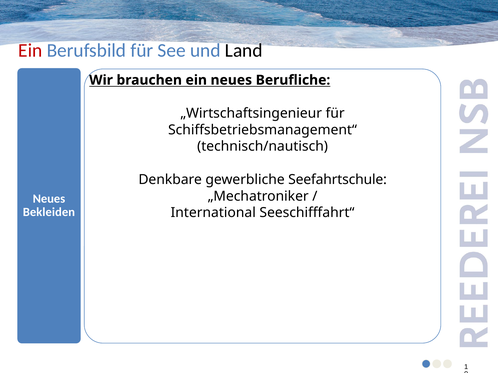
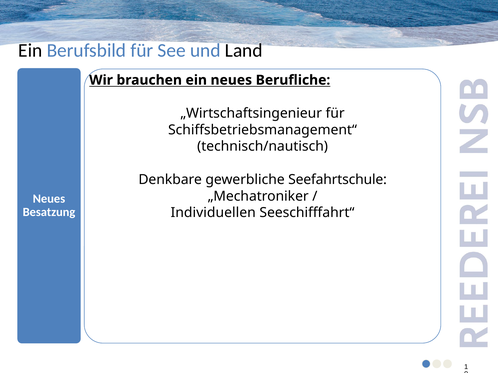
Ein at (30, 50) colour: red -> black
Bekleiden: Bekleiden -> Besatzung
International: International -> Individuellen
